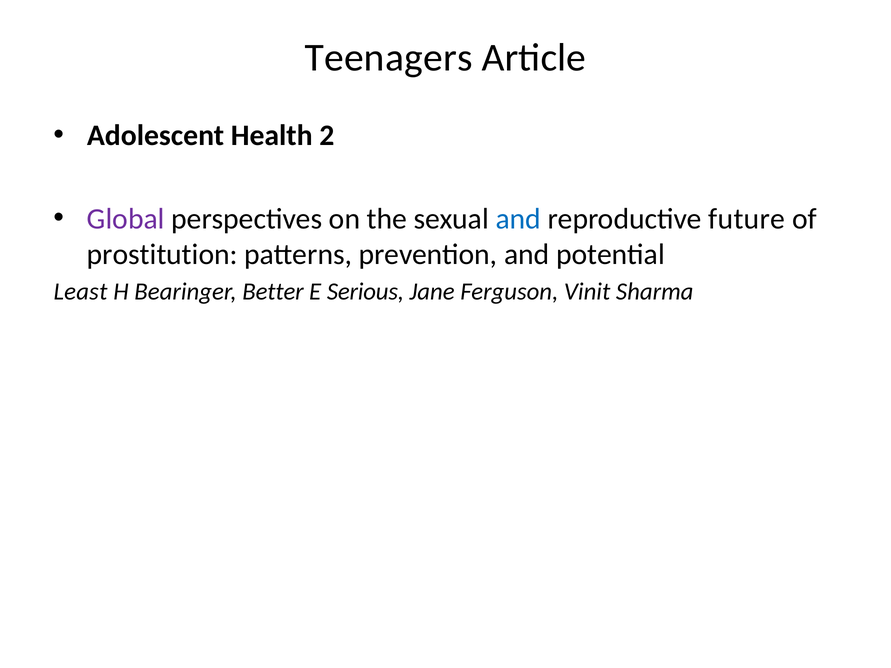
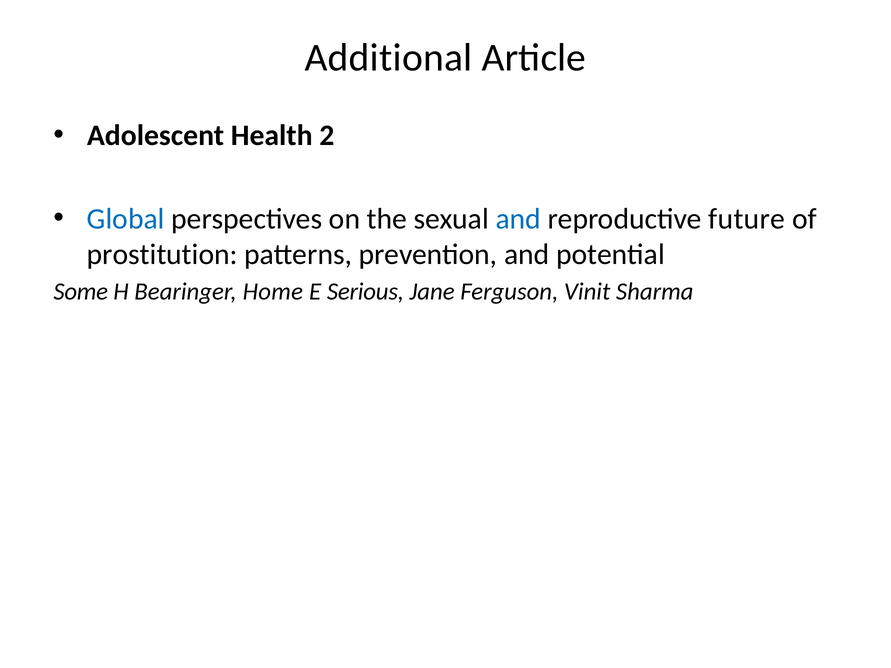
Teenagers: Teenagers -> Additional
Global colour: purple -> blue
Least: Least -> Some
Better: Better -> Home
